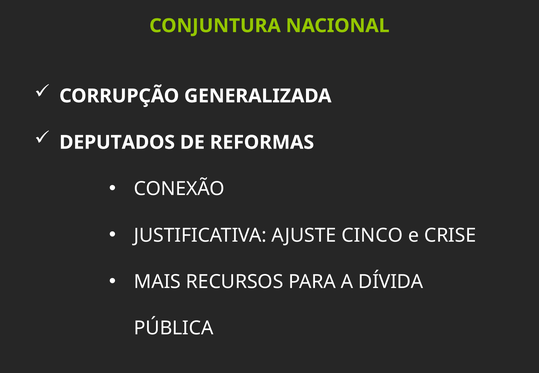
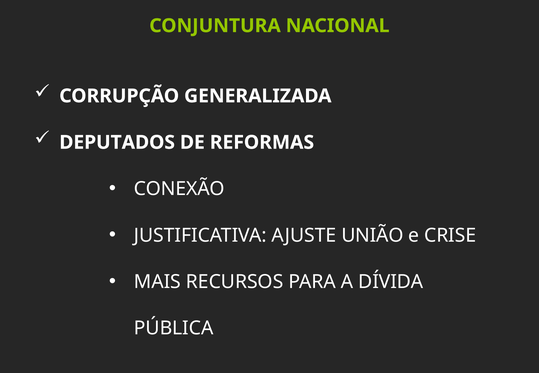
CINCO: CINCO -> UNIÃO
